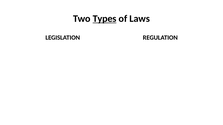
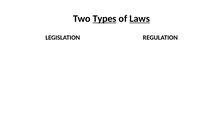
Laws underline: none -> present
